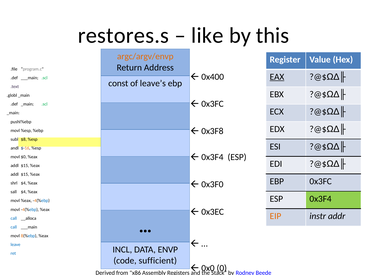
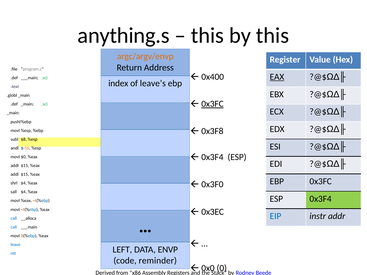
restores.s: restores.s -> anything.s
like at (207, 36): like -> this
const: const -> index
0x3FC at (212, 104) underline: none -> present
EIP colour: orange -> blue
INCL: INCL -> LEFT
sufficient: sufficient -> reminder
